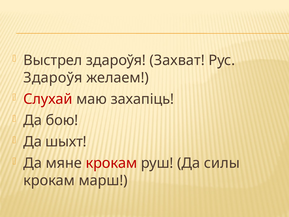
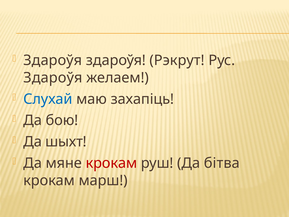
Выстрел at (53, 60): Выстрел -> Здароўя
Захват: Захват -> Рэкрут
Слухай colour: red -> blue
силы: силы -> бітва
